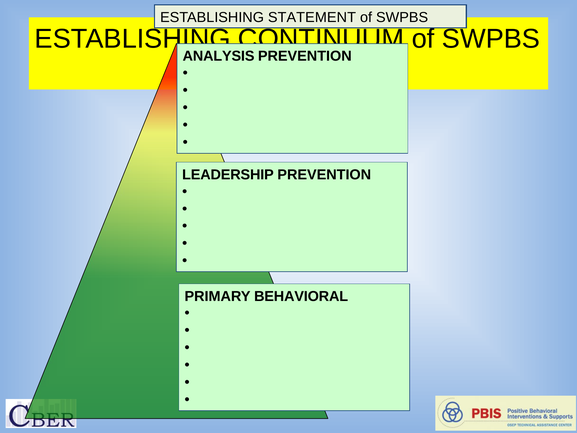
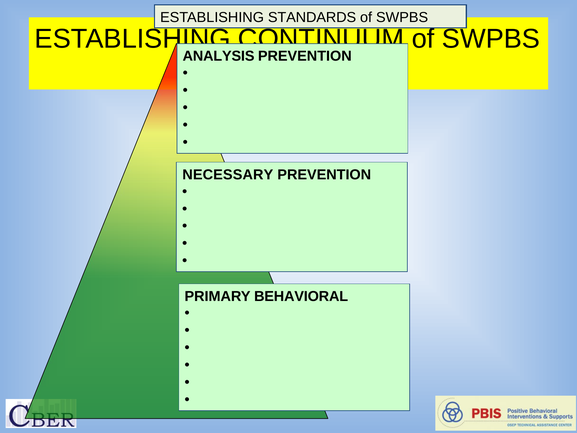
STATEMENT: STATEMENT -> STANDARDS
LEADERSHIP: LEADERSHIP -> NECESSARY
